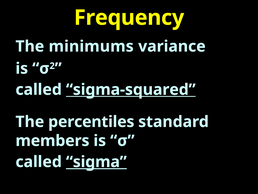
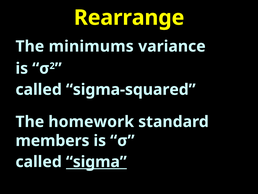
Frequency: Frequency -> Rearrange
sigma-squared underline: present -> none
percentiles: percentiles -> homework
